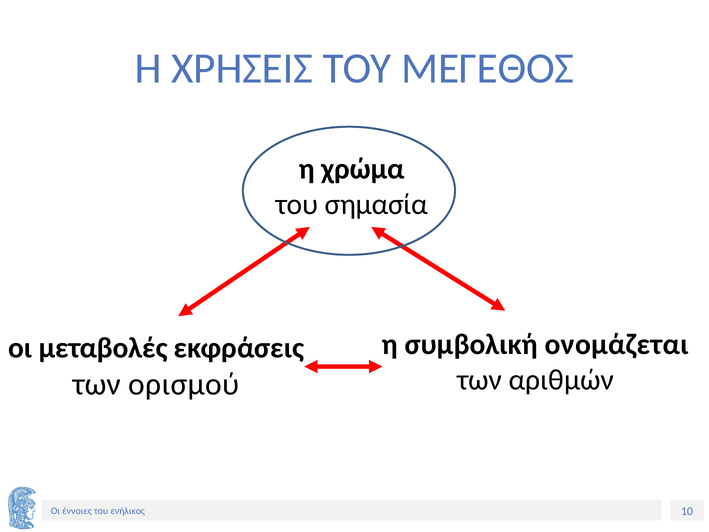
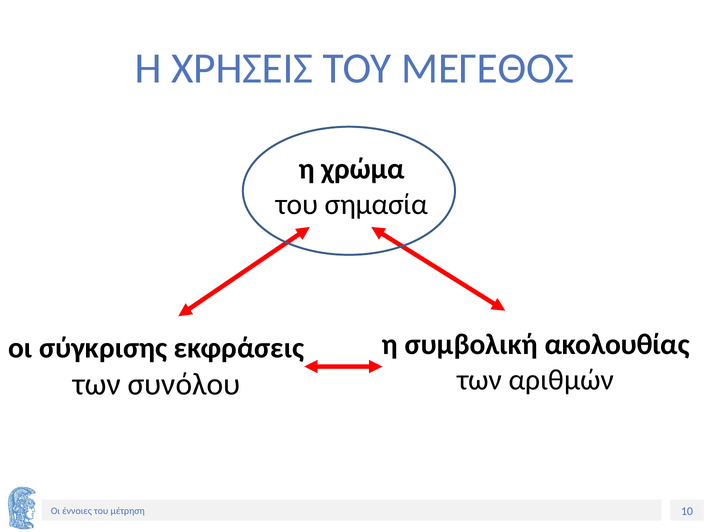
ονομάζεται: ονομάζεται -> ακολουθίας
μεταβολές: μεταβολές -> σύγκρισης
ορισμού: ορισμού -> συνόλου
ενήλικος: ενήλικος -> μέτρηση
